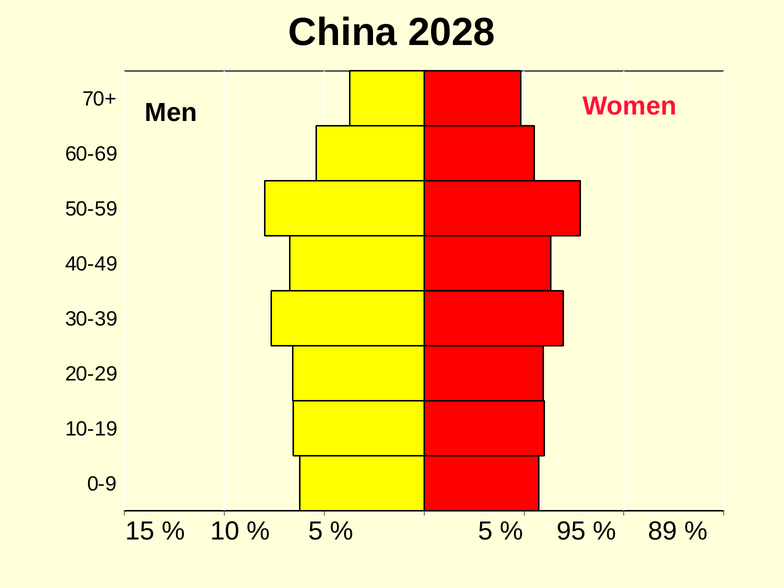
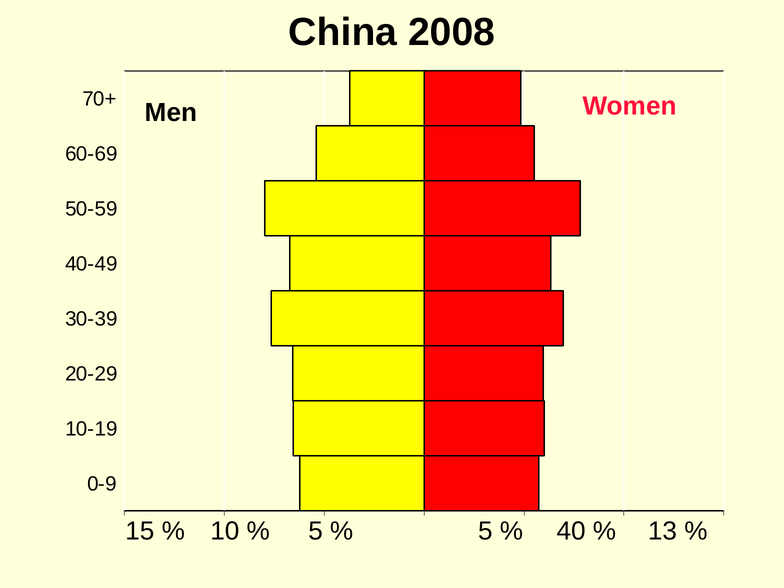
2028: 2028 -> 2008
95: 95 -> 40
89: 89 -> 13
